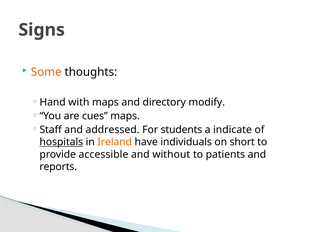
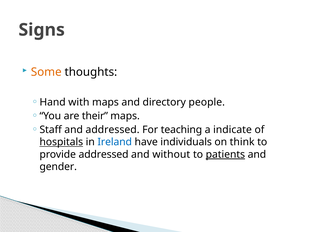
modify: modify -> people
cues: cues -> their
students: students -> teaching
Ireland colour: orange -> blue
short: short -> think
provide accessible: accessible -> addressed
patients underline: none -> present
reports: reports -> gender
